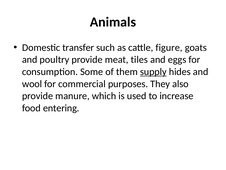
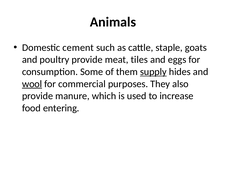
transfer: transfer -> cement
figure: figure -> staple
wool underline: none -> present
